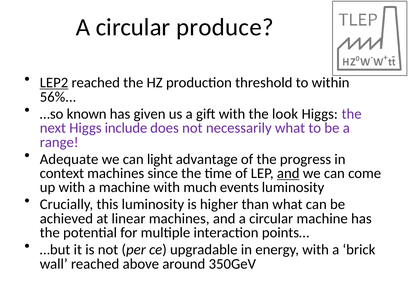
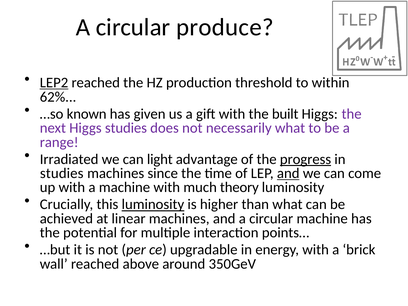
56%: 56% -> 62%
look: look -> built
Higgs include: include -> studies
Adequate: Adequate -> Irradiated
progress underline: none -> present
context at (62, 173): context -> studies
events: events -> theory
luminosity at (153, 204) underline: none -> present
